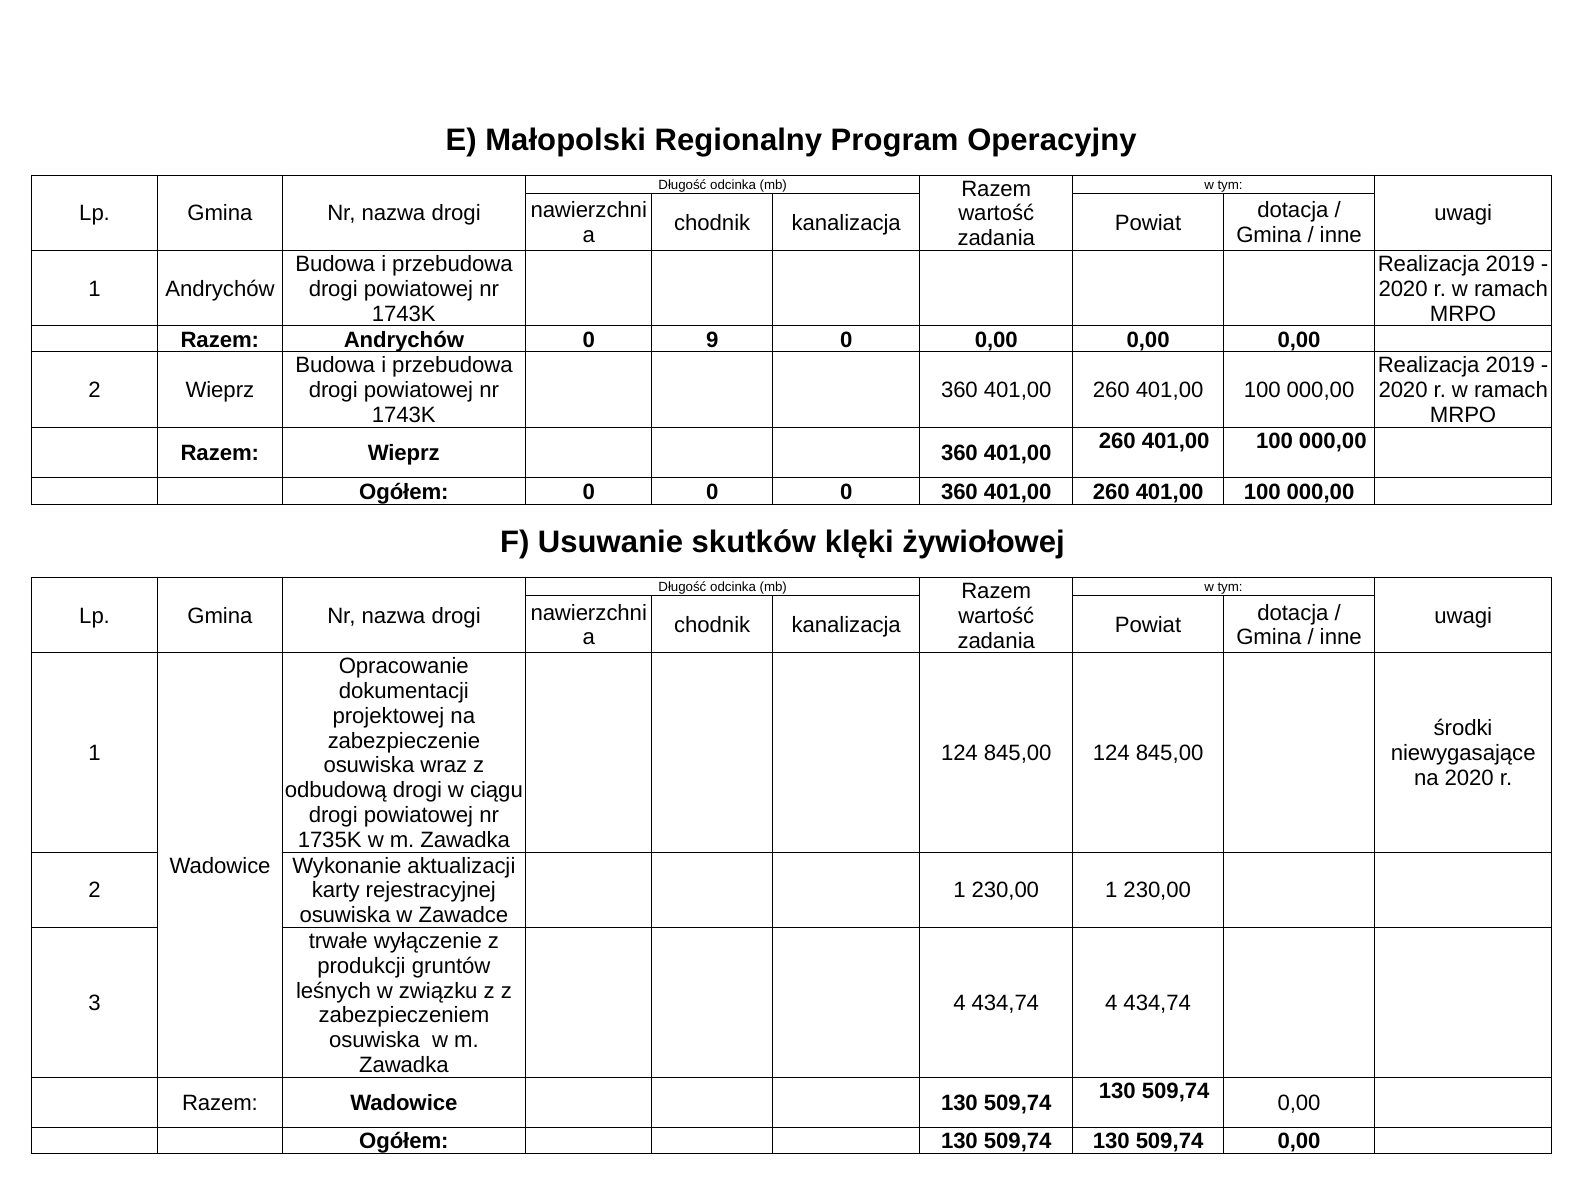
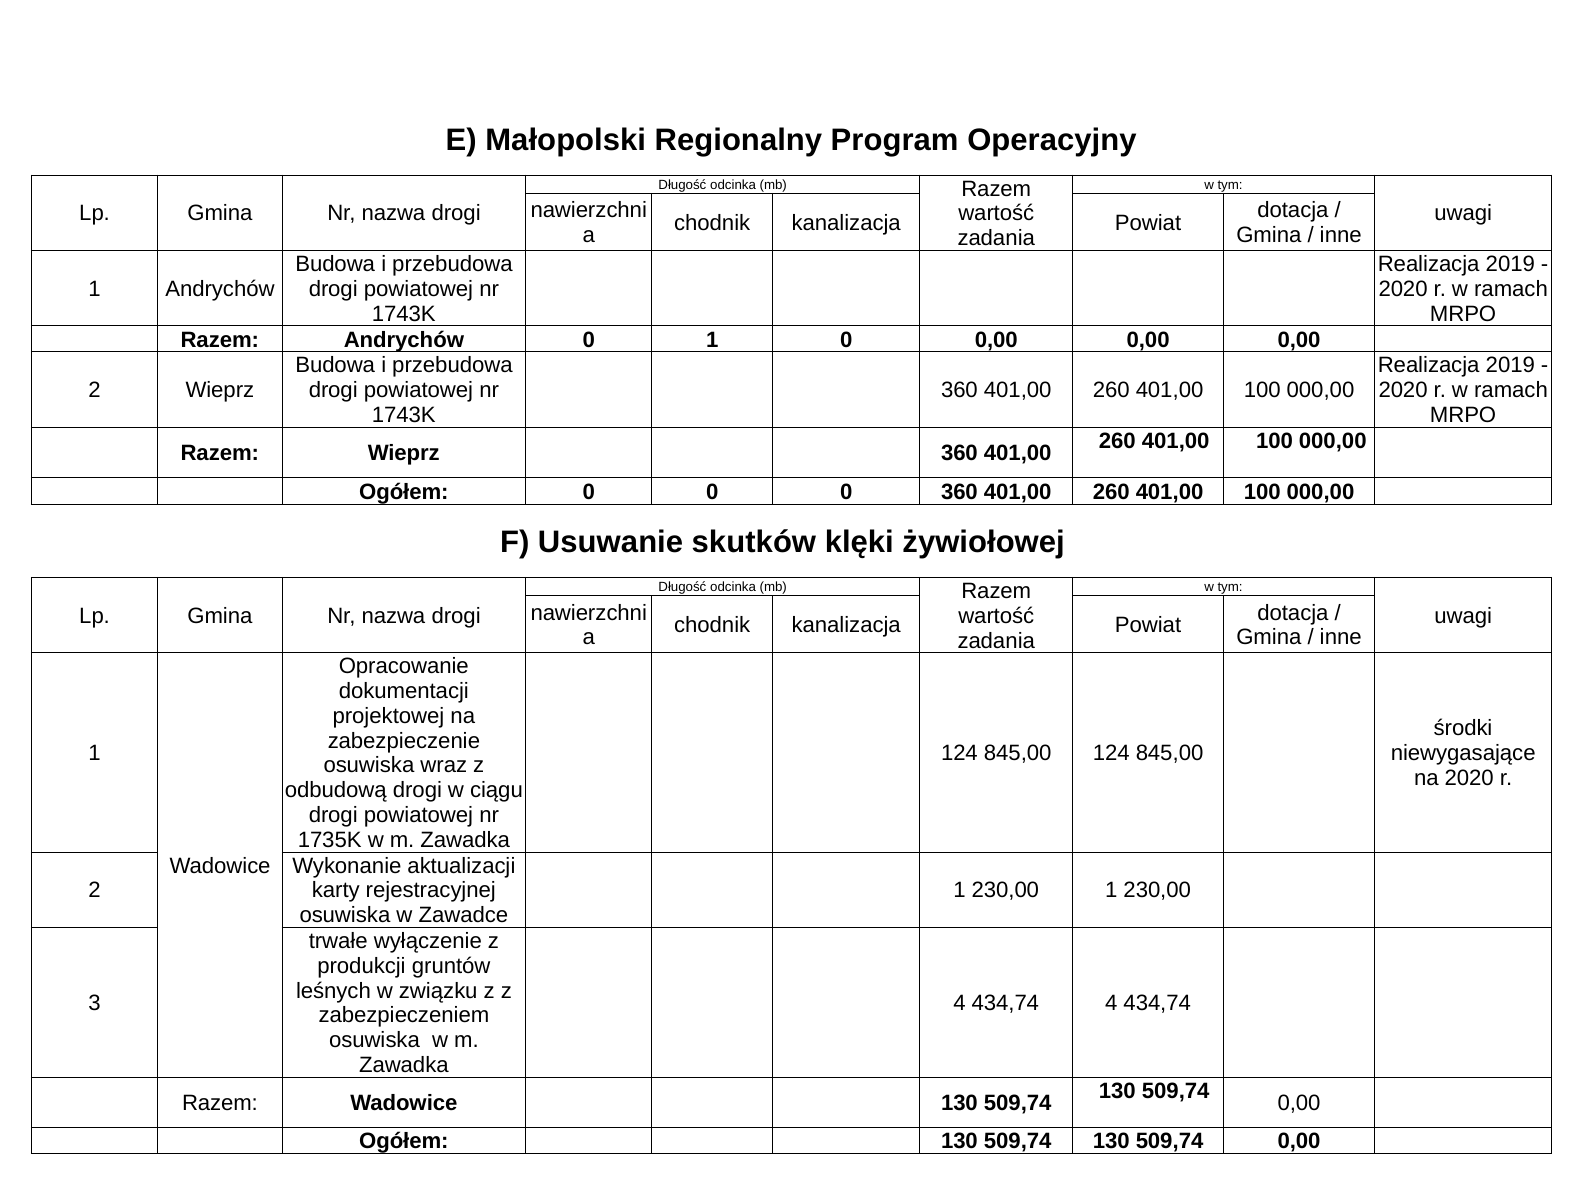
0 9: 9 -> 1
